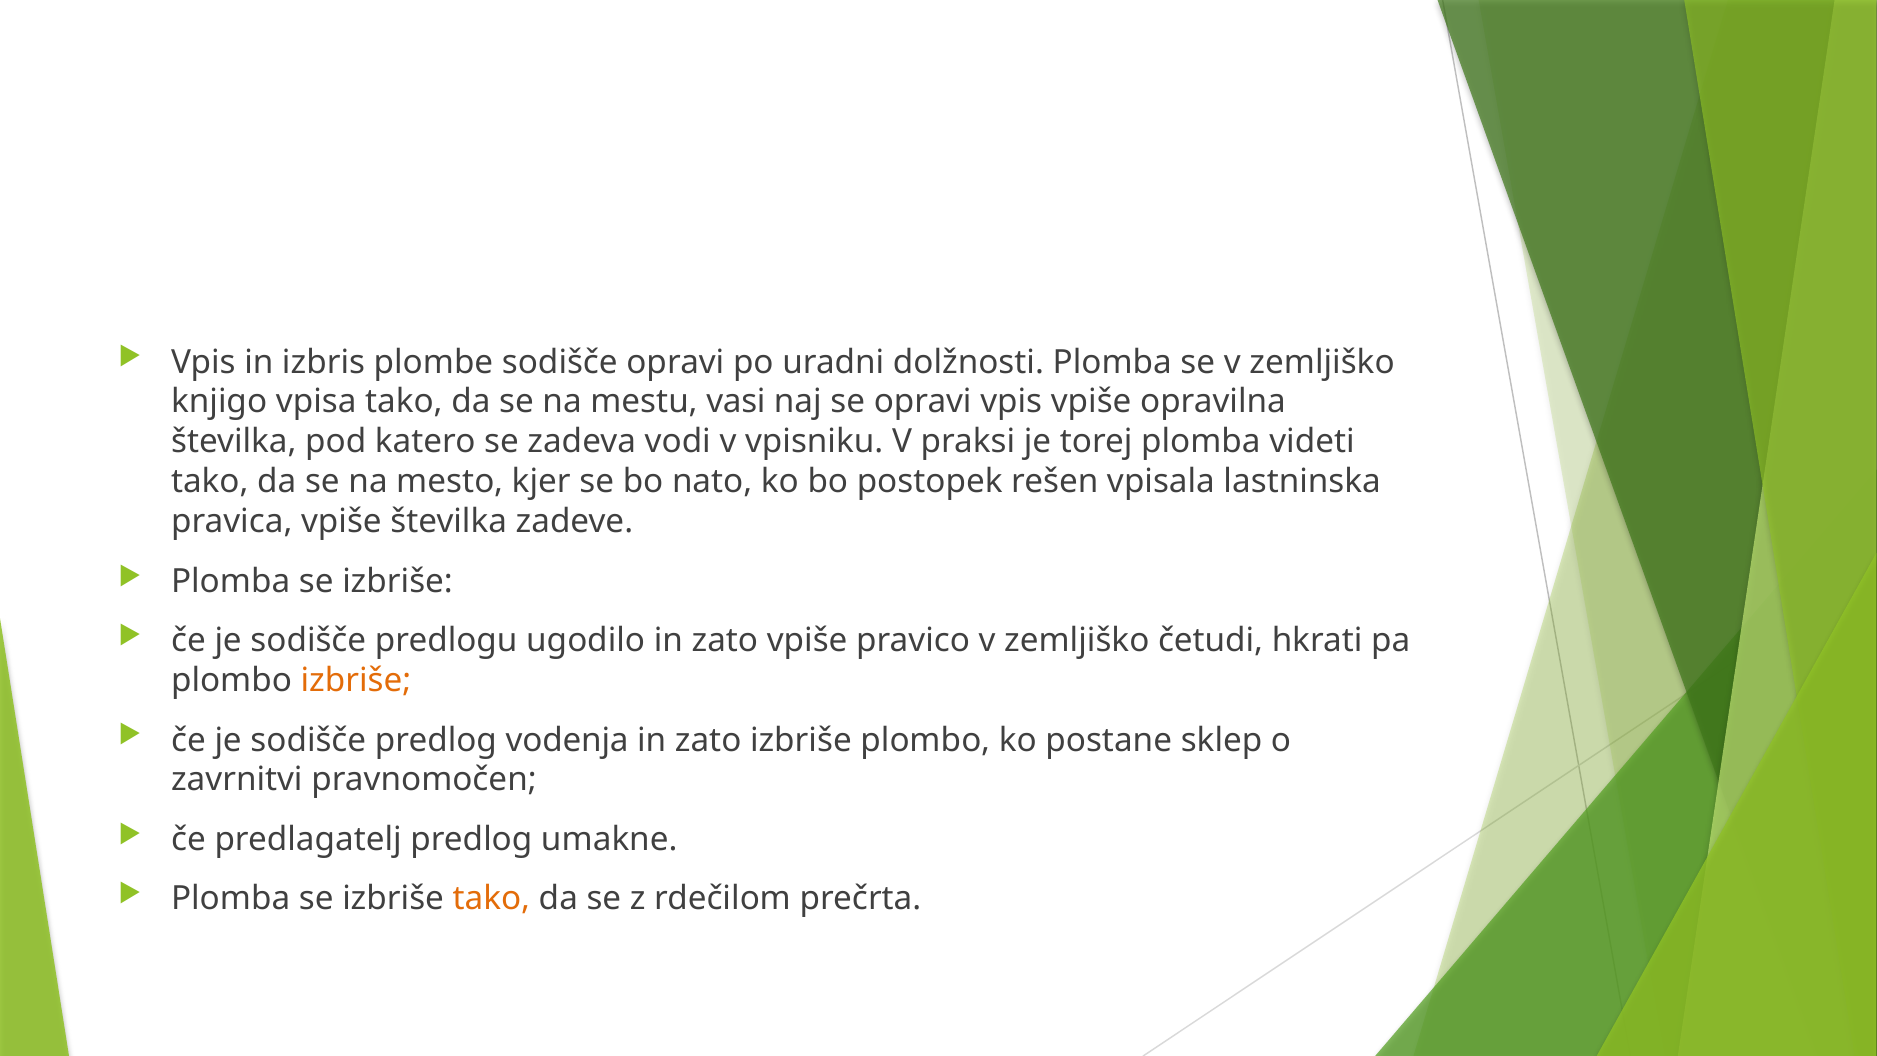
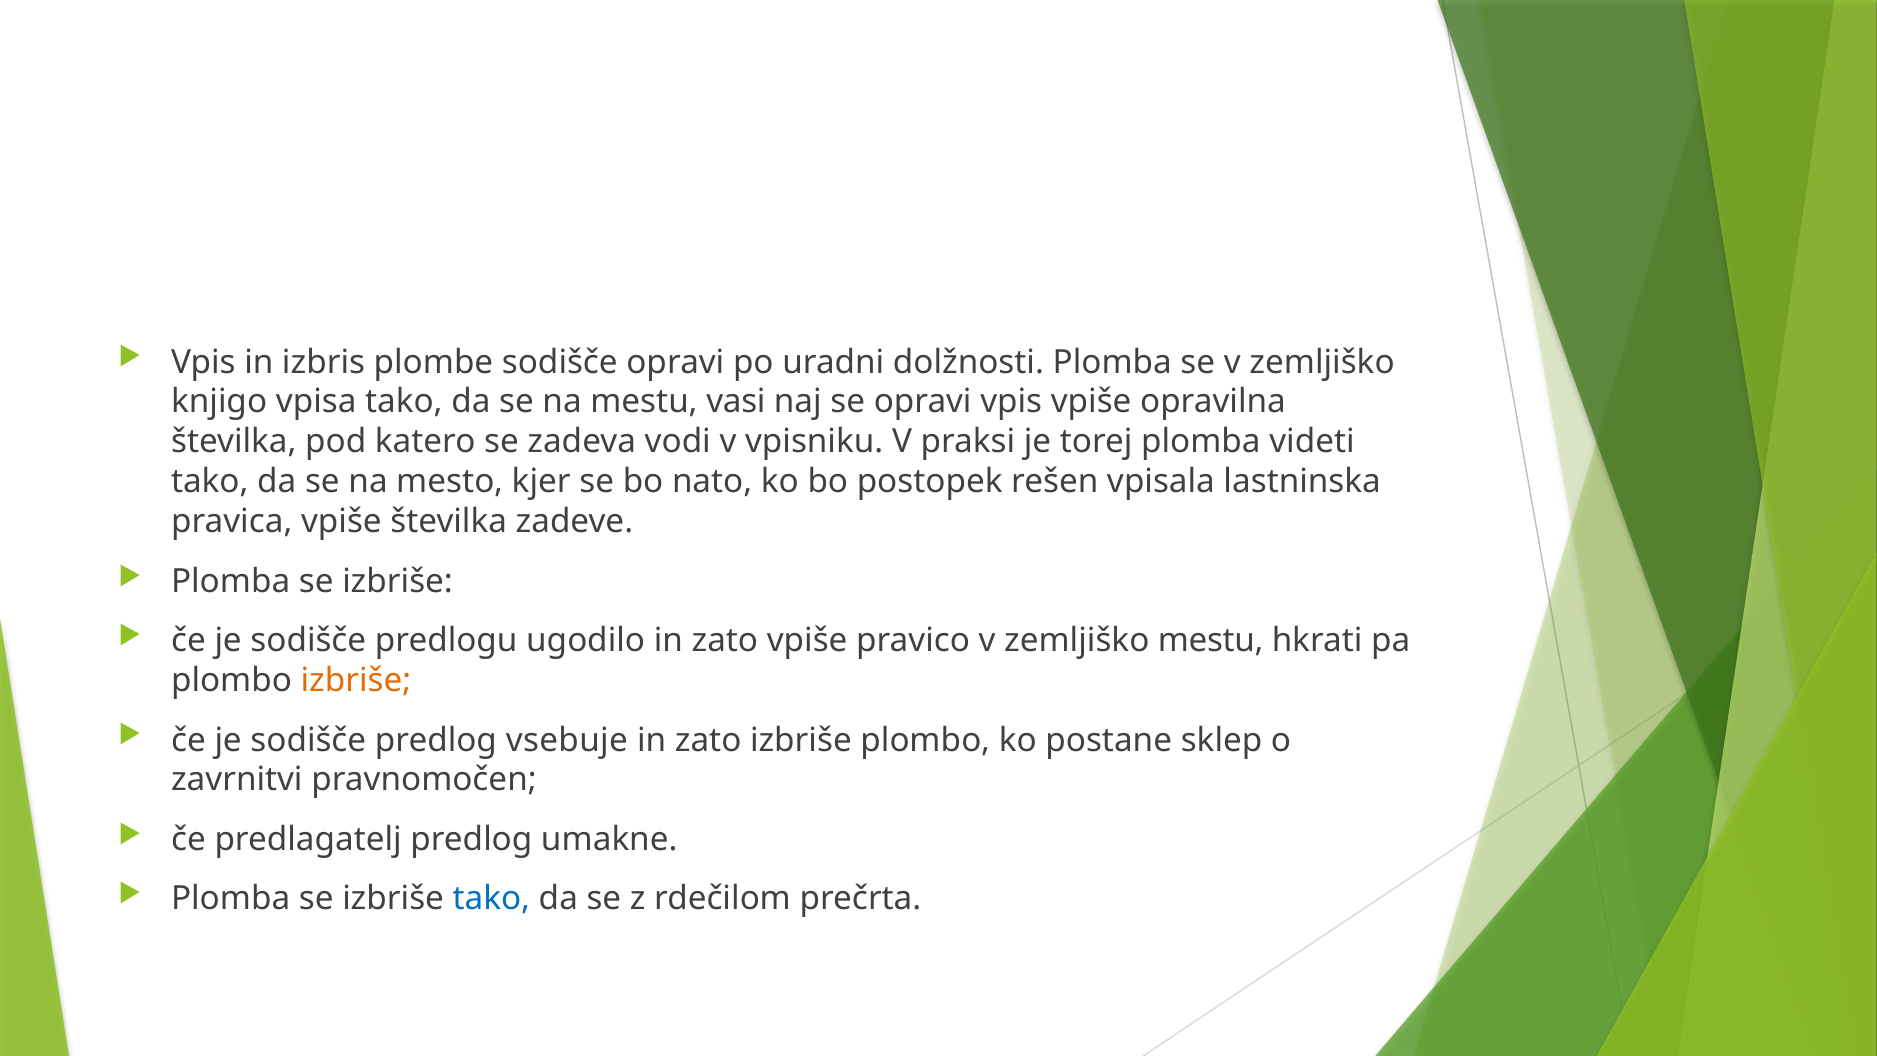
zemljiško četudi: četudi -> mestu
vodenja: vodenja -> vsebuje
tako at (491, 899) colour: orange -> blue
